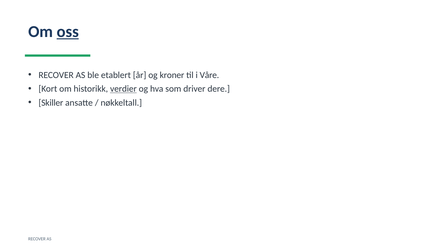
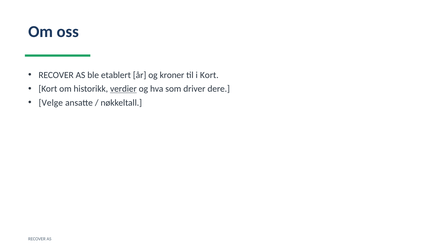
oss underline: present -> none
i Våre: Våre -> Kort
Skiller: Skiller -> Velge
